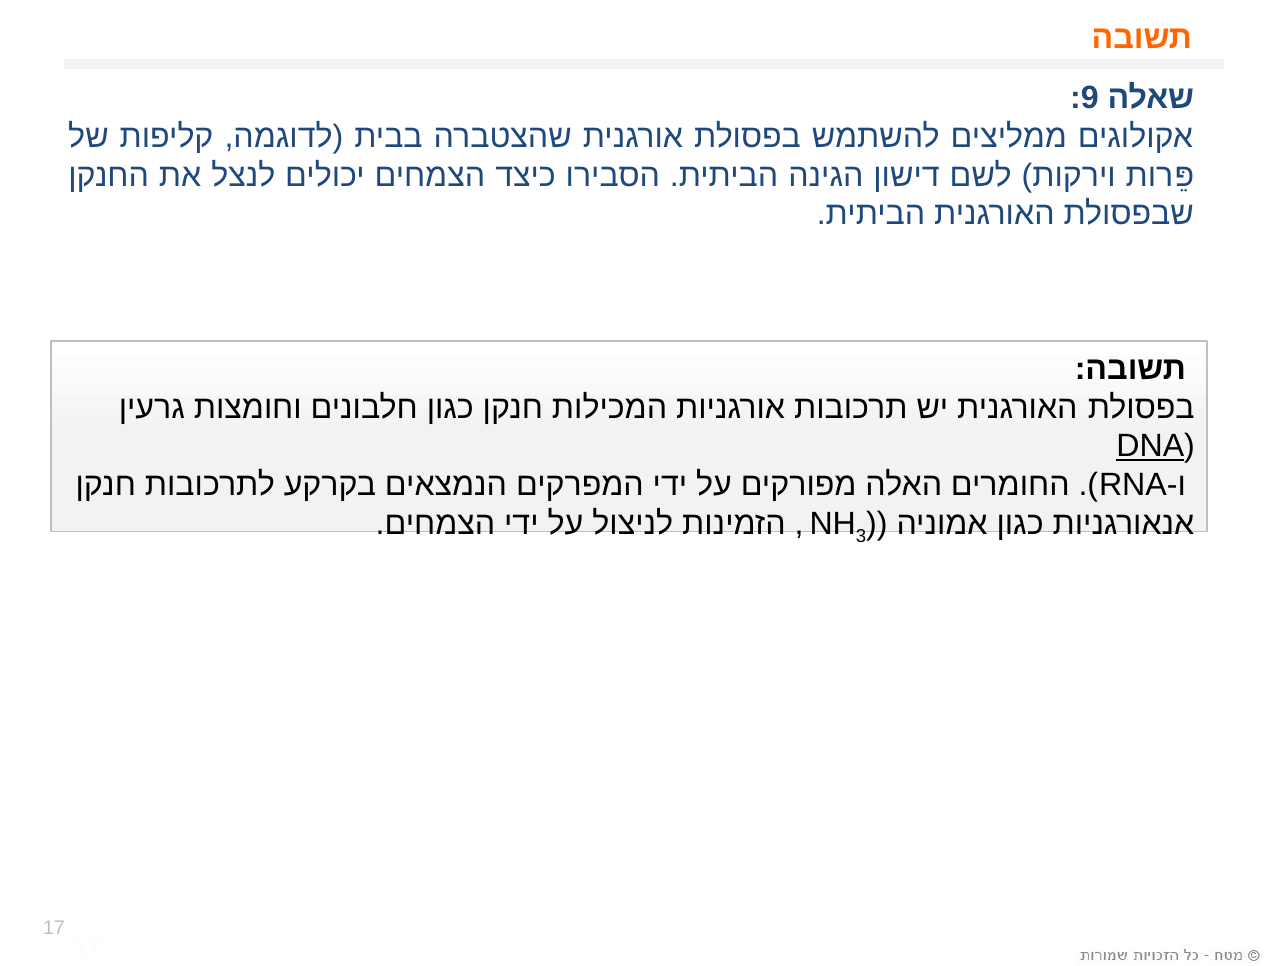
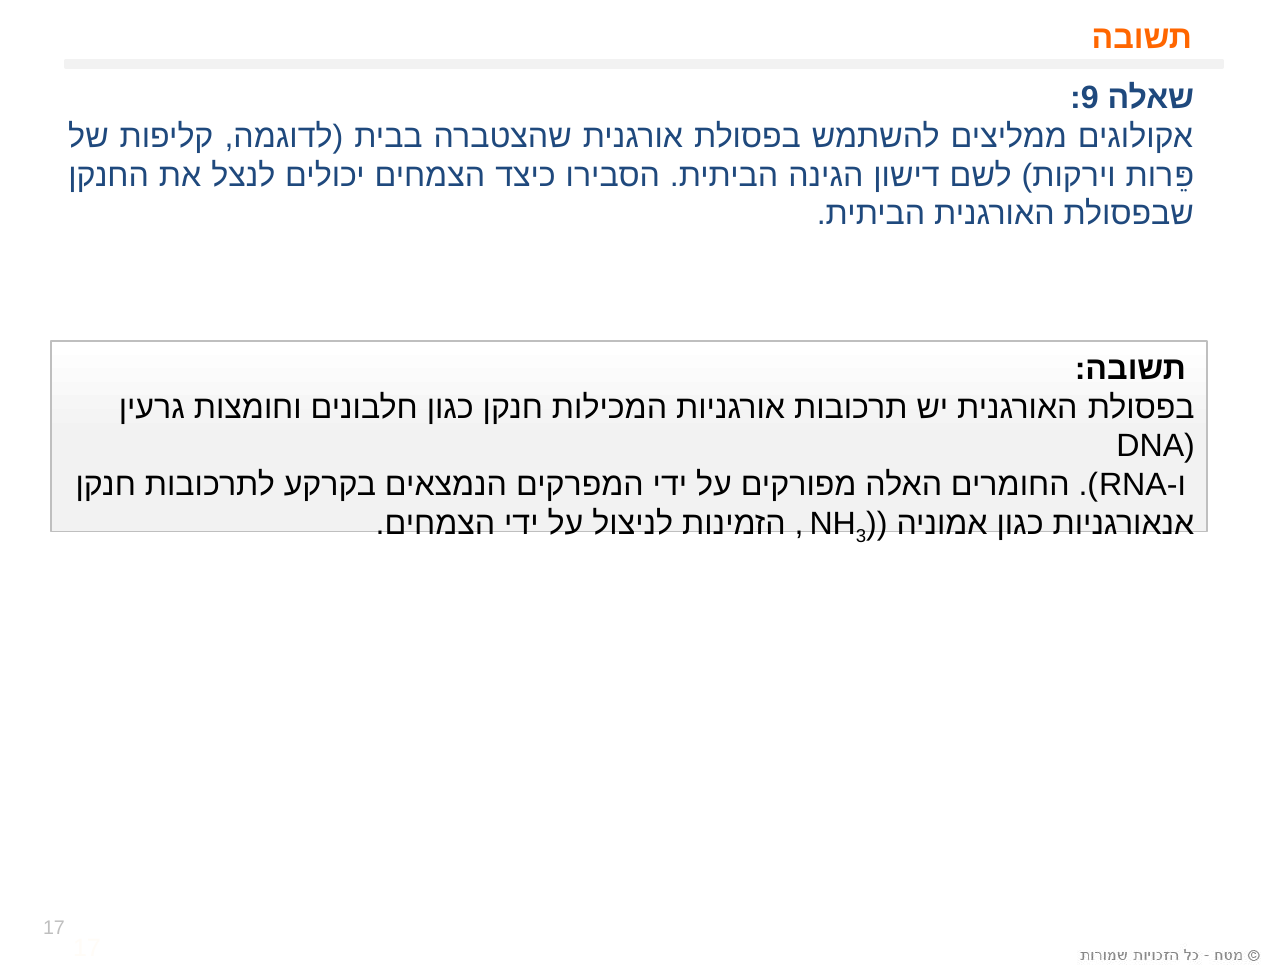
DNA underline: present -> none
